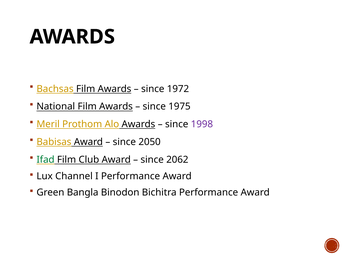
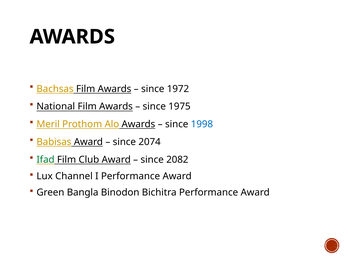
1998 colour: purple -> blue
2050: 2050 -> 2074
2062: 2062 -> 2082
